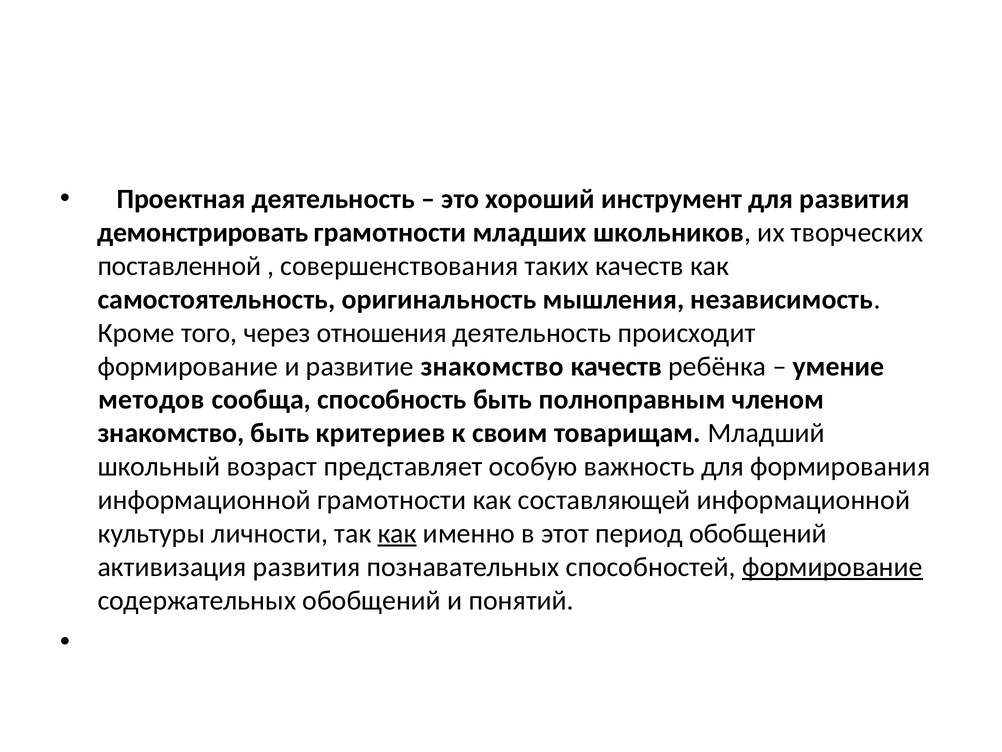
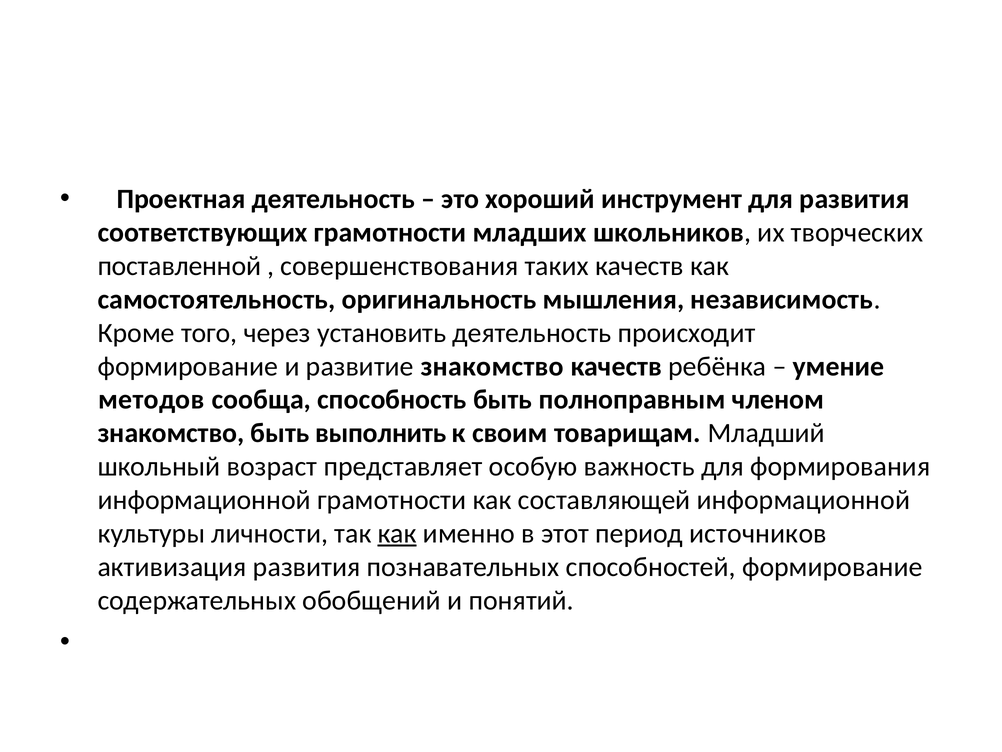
демонстрировать: демонстрировать -> соответствующих
отношения: отношения -> установить
критериев: критериев -> выполнить
период обобщений: обобщений -> источников
формирование at (832, 567) underline: present -> none
